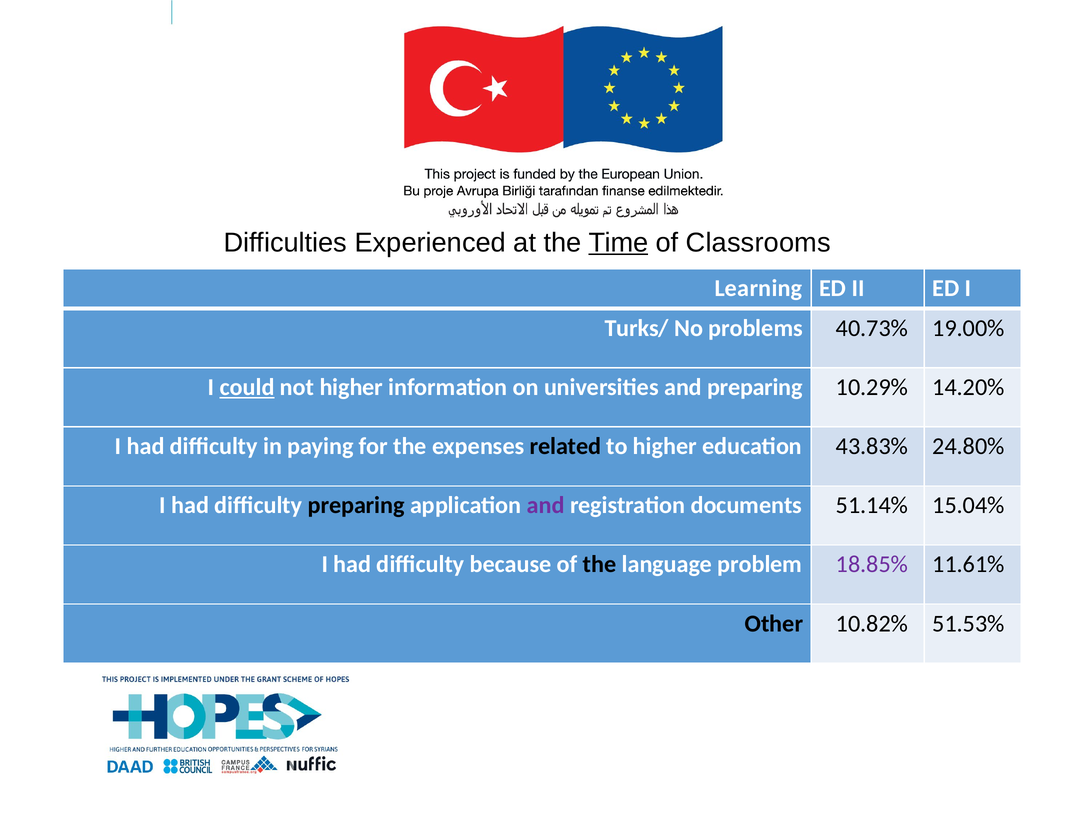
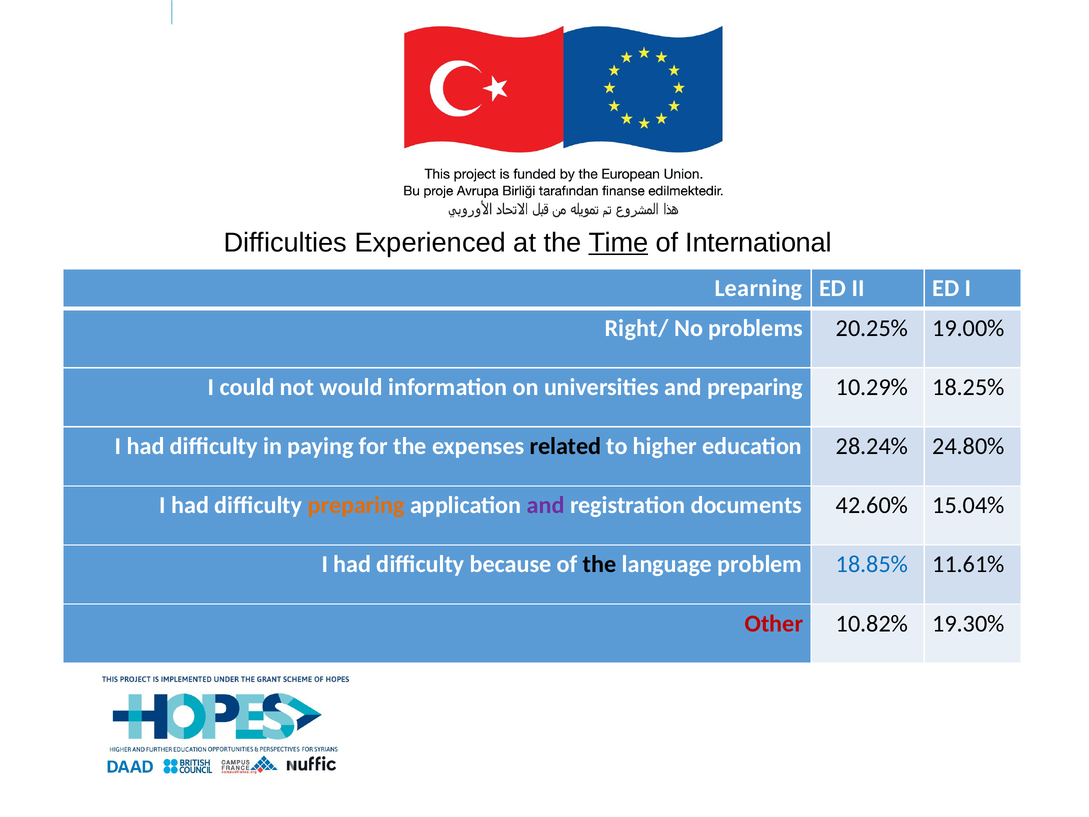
Classrooms: Classrooms -> International
Turks/: Turks/ -> Right/
40.73%: 40.73% -> 20.25%
could underline: present -> none
not higher: higher -> would
14.20%: 14.20% -> 18.25%
43.83%: 43.83% -> 28.24%
preparing at (356, 505) colour: black -> orange
51.14%: 51.14% -> 42.60%
18.85% colour: purple -> blue
Other colour: black -> red
51.53%: 51.53% -> 19.30%
